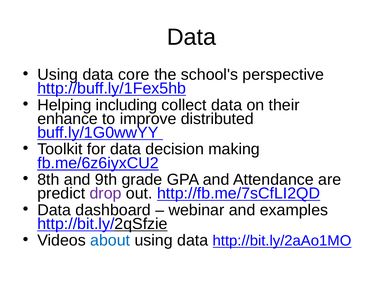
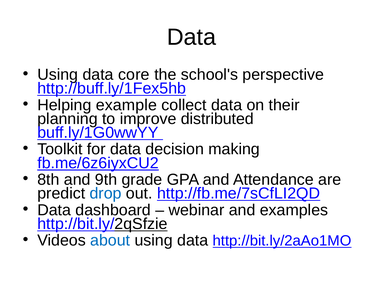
including: including -> example
enhance: enhance -> planning
drop colour: purple -> blue
